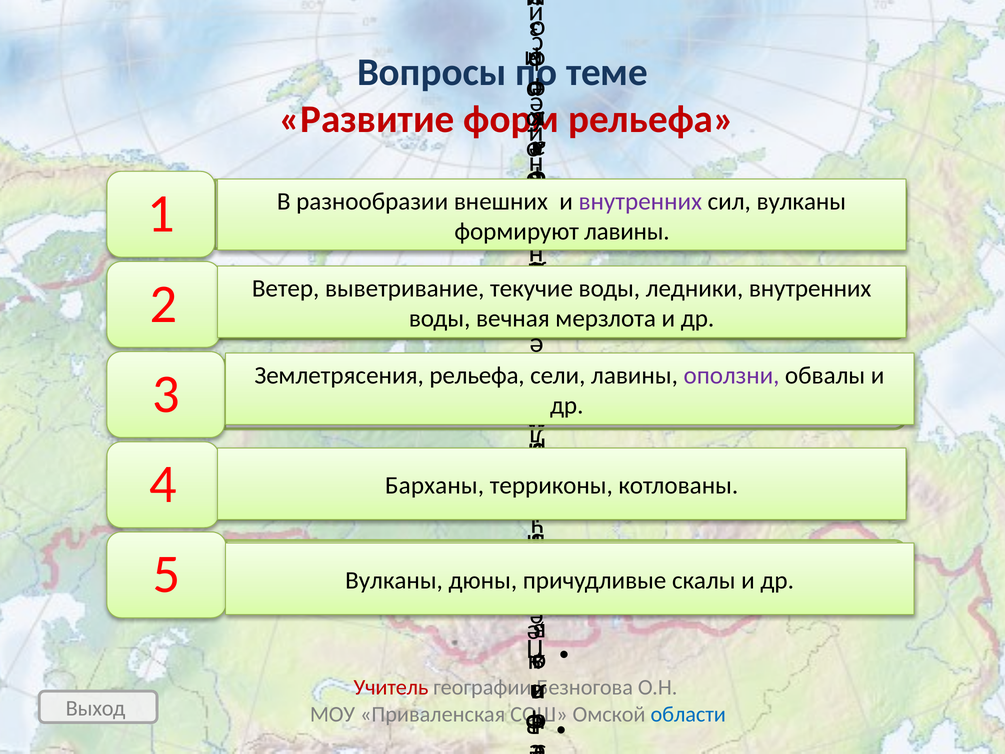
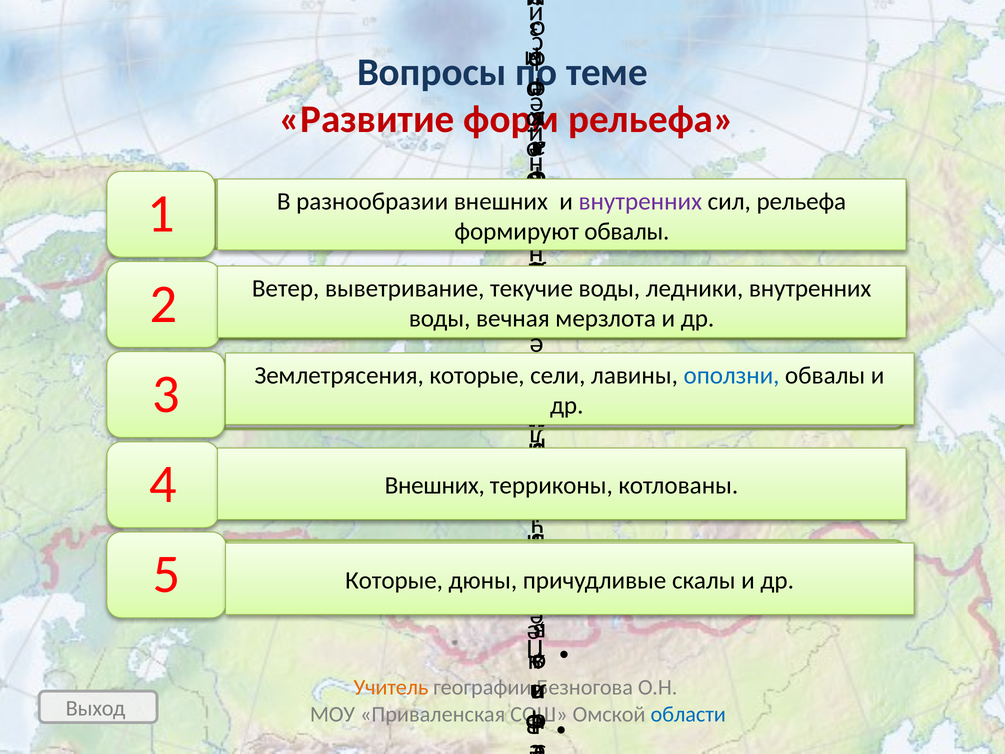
сил вулканы: вулканы -> рельефа
лавины at (627, 231): лавины -> обвалы
Землетрясения рельефа: рельефа -> которые
оползни colour: purple -> blue
Барханы at (435, 485): Барханы -> Внешних
Вулканы at (394, 580): Вулканы -> Которые
Учитель colour: red -> orange
